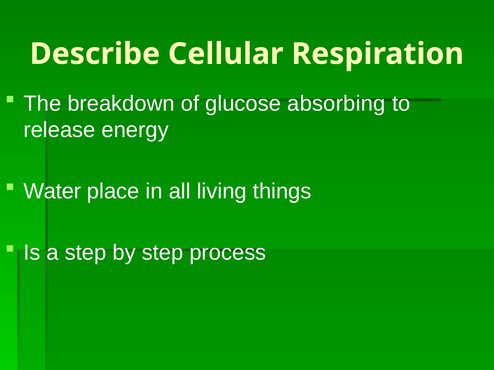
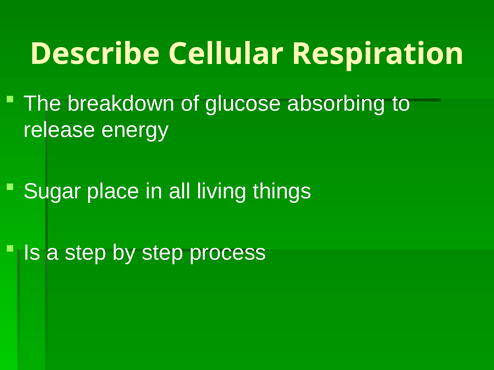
Water: Water -> Sugar
